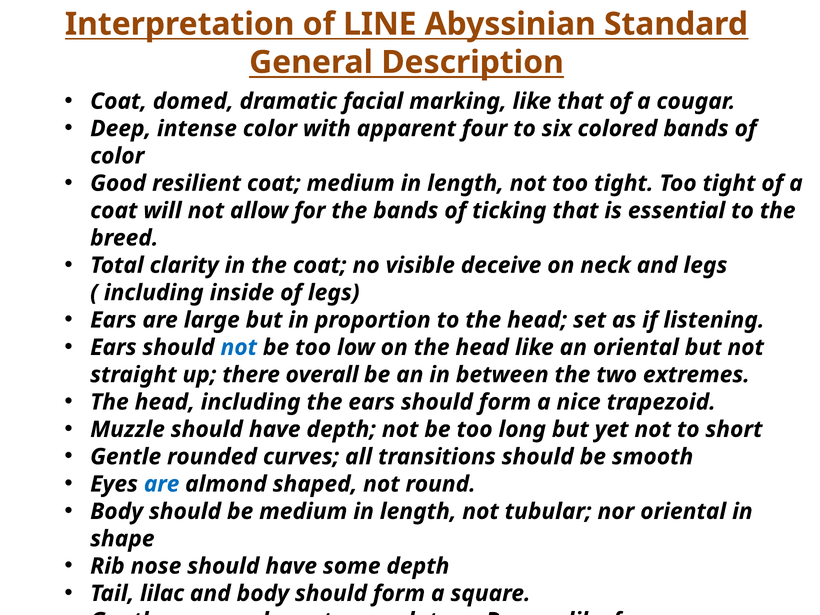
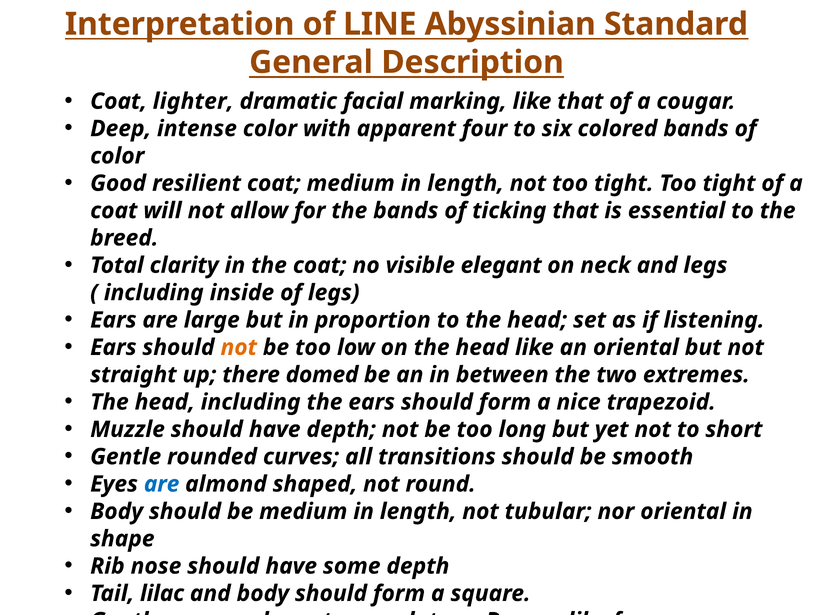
domed: domed -> lighter
visible deceive: deceive -> elegant
not at (239, 347) colour: blue -> orange
there overall: overall -> domed
